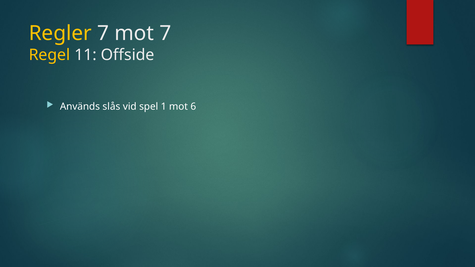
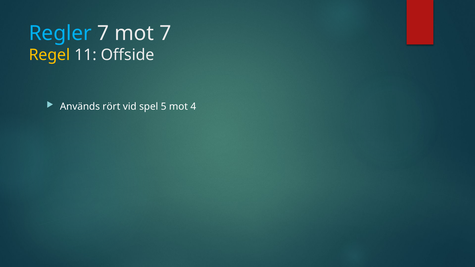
Regler colour: yellow -> light blue
slås: slås -> rört
1: 1 -> 5
6: 6 -> 4
